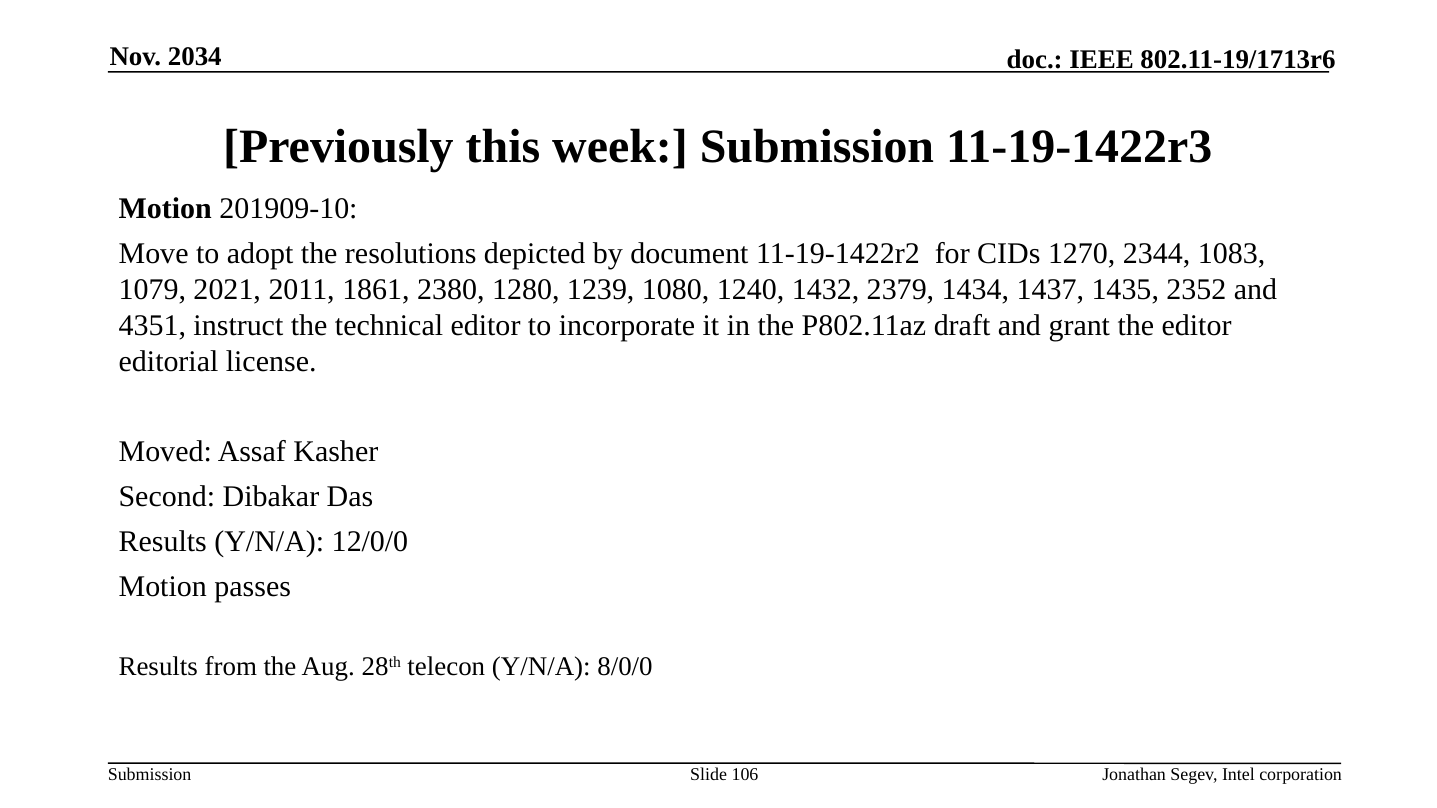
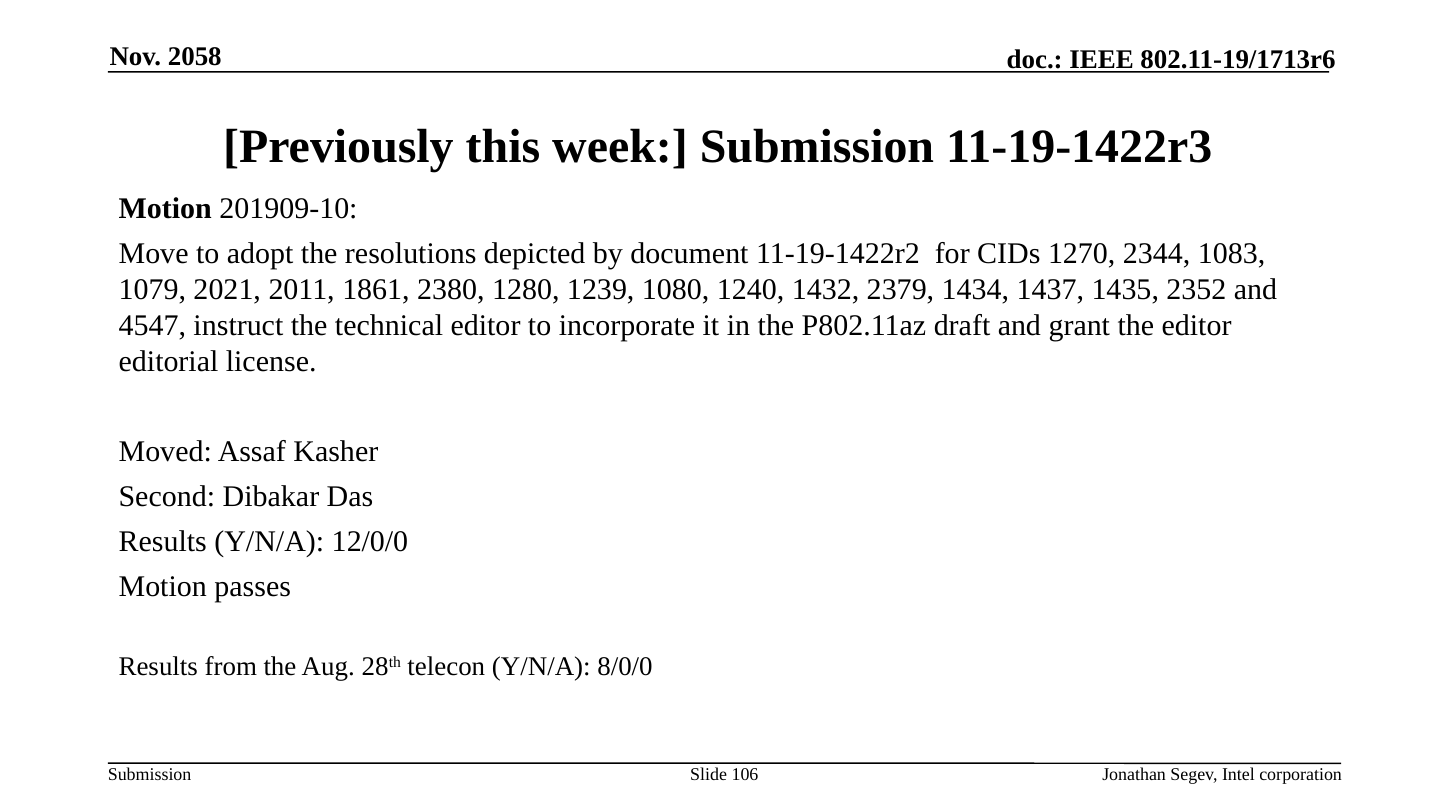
2034: 2034 -> 2058
4351: 4351 -> 4547
